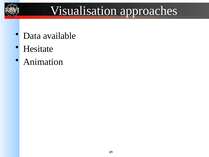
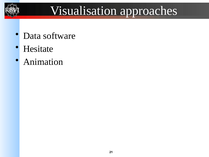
available: available -> software
